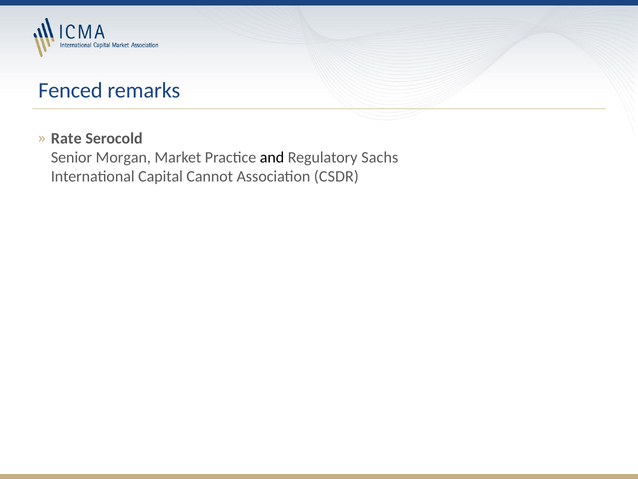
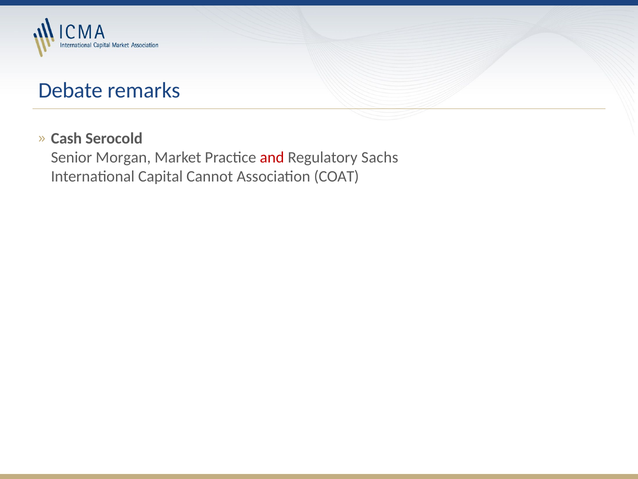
Fenced: Fenced -> Debate
Rate: Rate -> Cash
and colour: black -> red
CSDR: CSDR -> COAT
